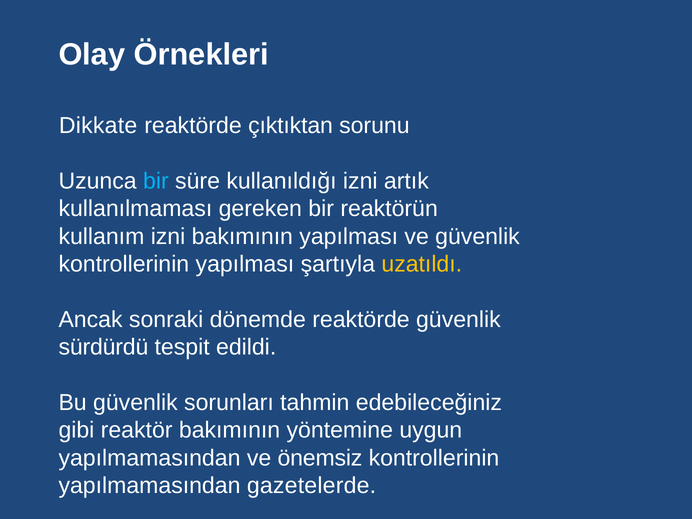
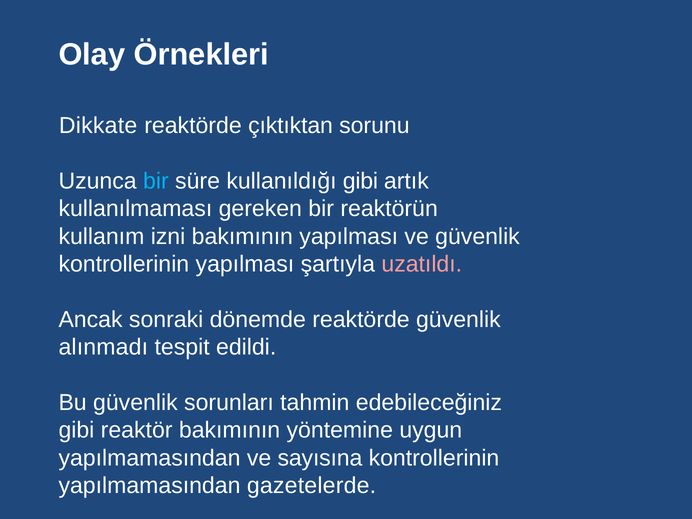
kullanıldığı izni: izni -> gibi
uzatıldı colour: yellow -> pink
sürdürdü: sürdürdü -> alınmadı
önemsiz: önemsiz -> sayısına
